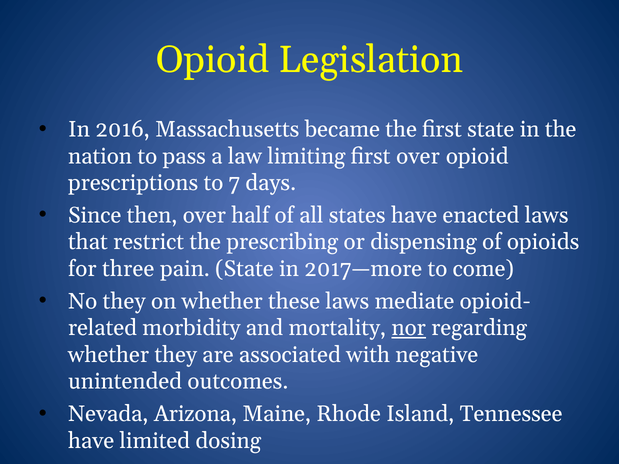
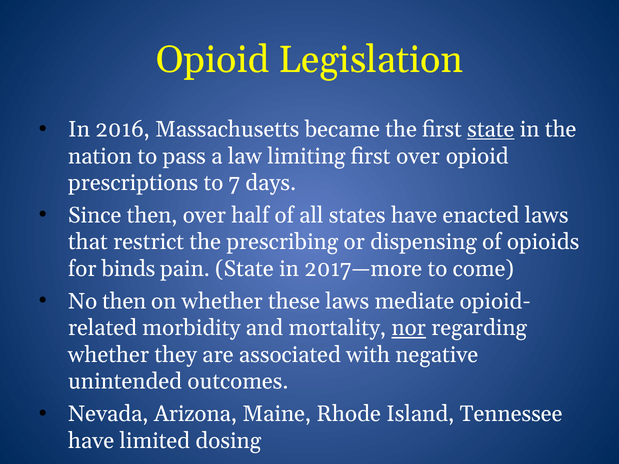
state at (491, 129) underline: none -> present
three: three -> binds
No they: they -> then
